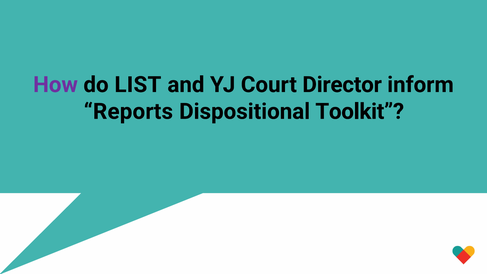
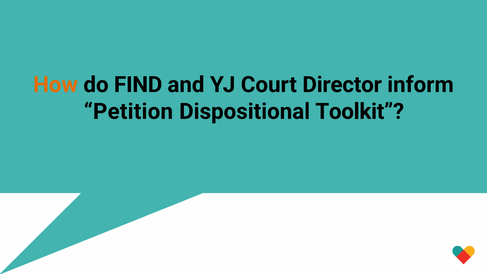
How colour: purple -> orange
LIST: LIST -> FIND
Reports: Reports -> Petition
